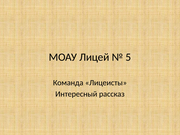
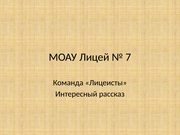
5: 5 -> 7
